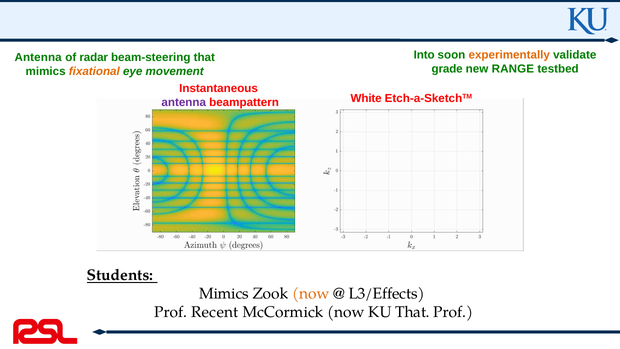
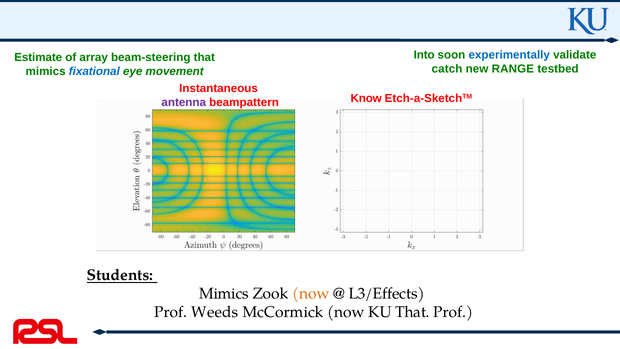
experimentally colour: orange -> blue
Antenna at (38, 57): Antenna -> Estimate
radar: radar -> array
grade: grade -> catch
fixational colour: orange -> blue
White: White -> Know
Recent: Recent -> Weeds
